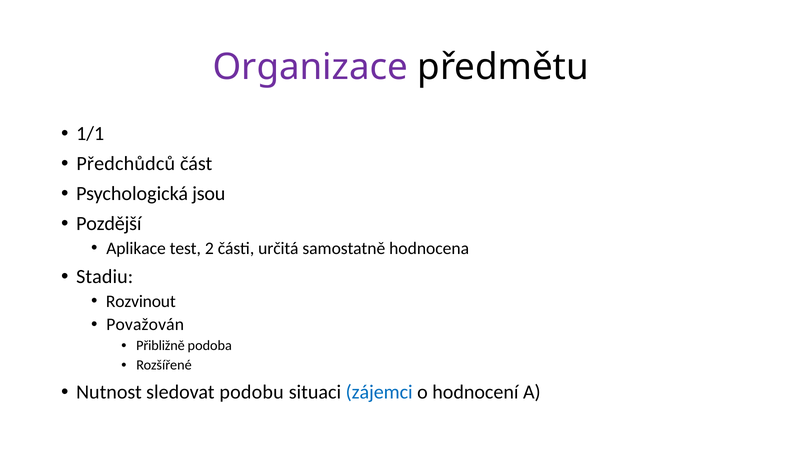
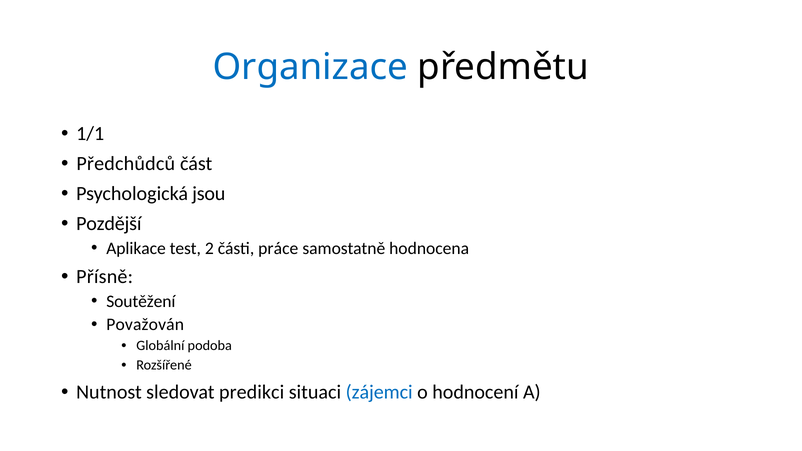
Organizace colour: purple -> blue
určitá: určitá -> práce
Stadiu: Stadiu -> Přísně
Rozvinout: Rozvinout -> Soutěžení
Přibližně: Přibližně -> Globální
podobu: podobu -> predikci
